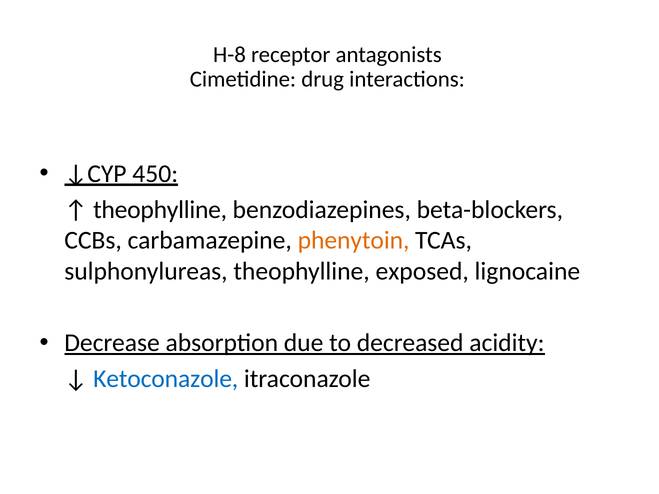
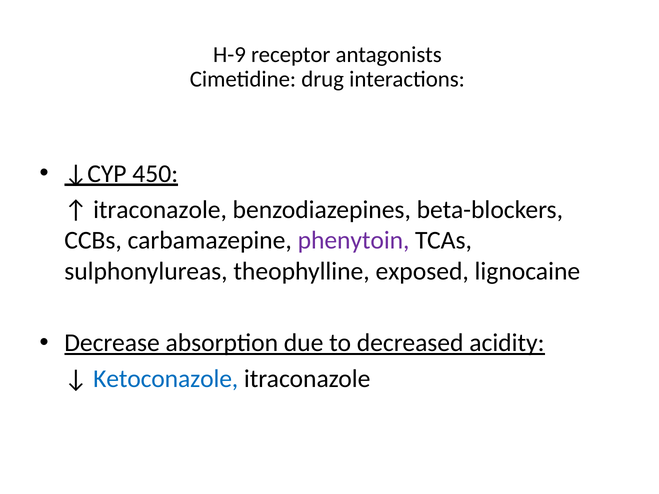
H-8: H-8 -> H-9
theophylline at (160, 210): theophylline -> itraconazole
phenytoin colour: orange -> purple
